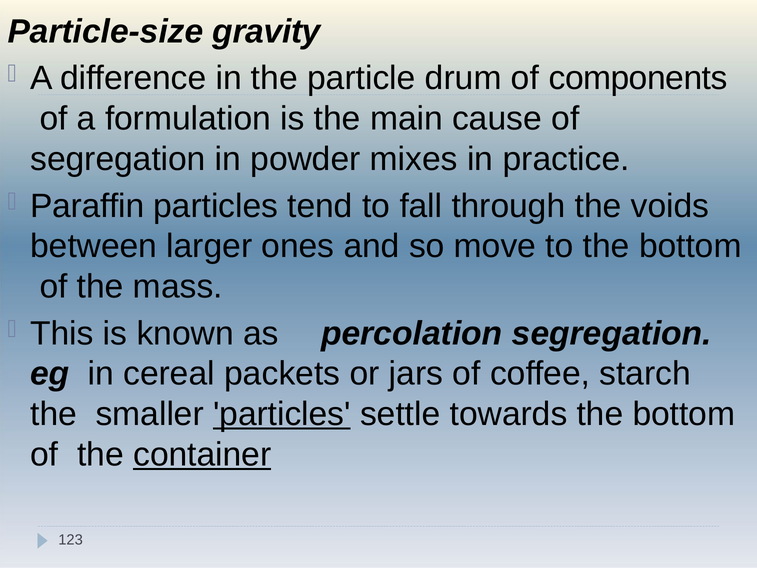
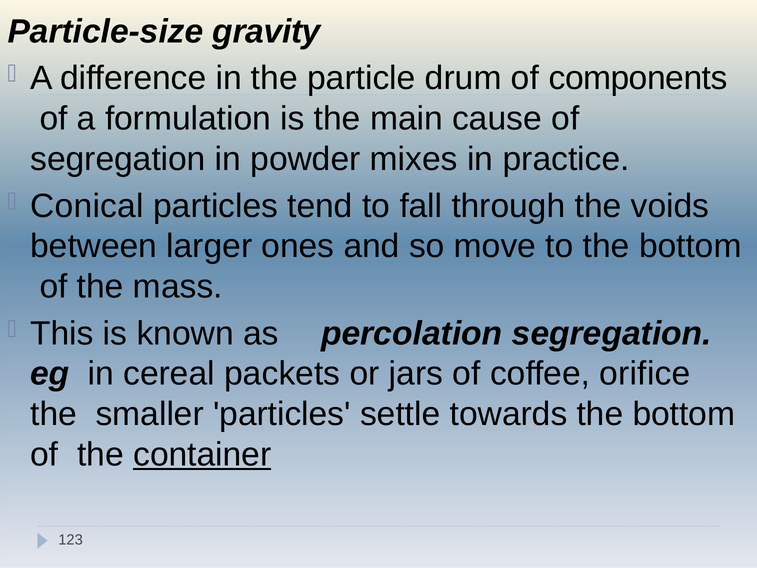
Paraffin: Paraffin -> Conical
starch: starch -> orifice
particles at (282, 414) underline: present -> none
